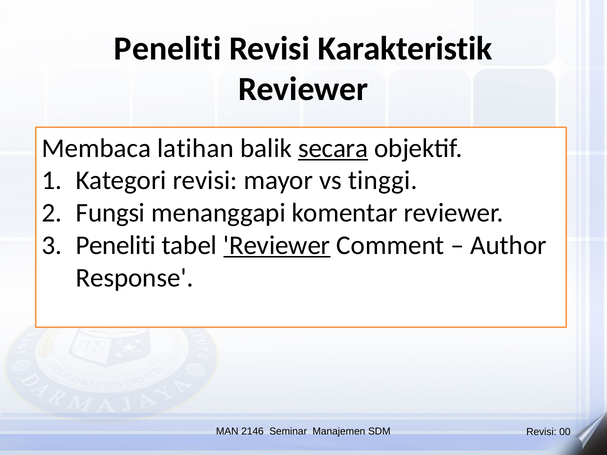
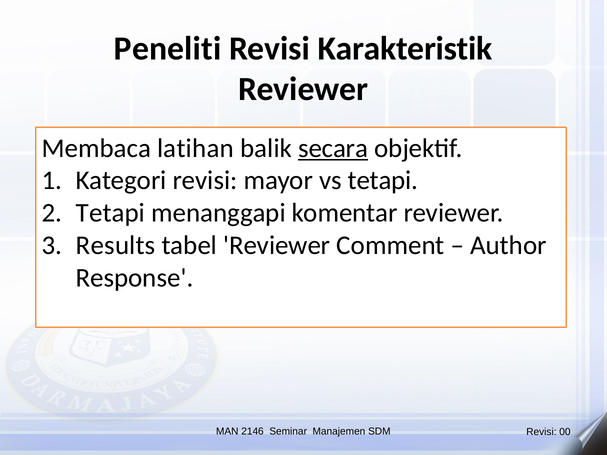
vs tinggi: tinggi -> tetapi
Fungsi at (111, 213): Fungsi -> Tetapi
Peneliti at (116, 245): Peneliti -> Results
Reviewer at (277, 245) underline: present -> none
